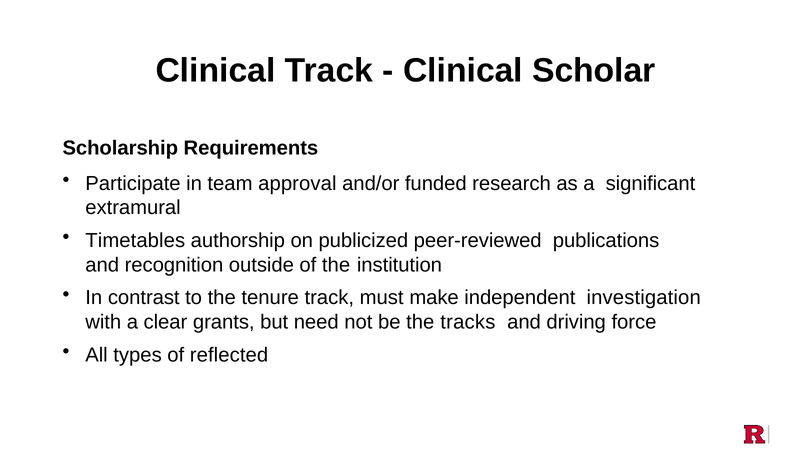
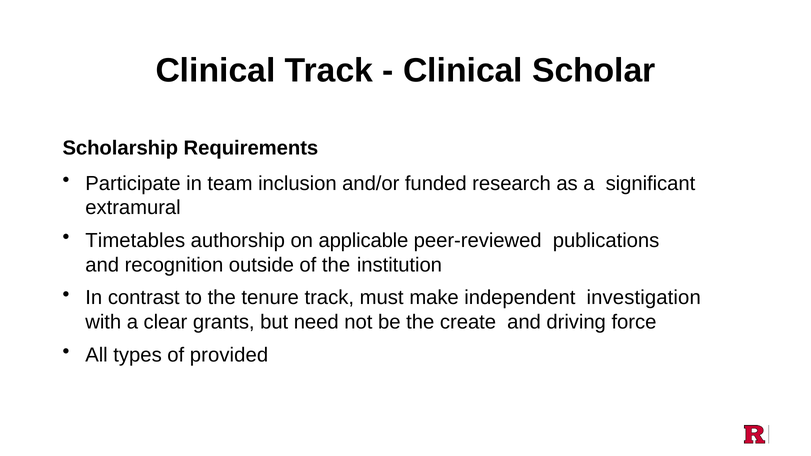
approval: approval -> inclusion
publicized: publicized -> applicable
tracks: tracks -> create
reflected: reflected -> provided
